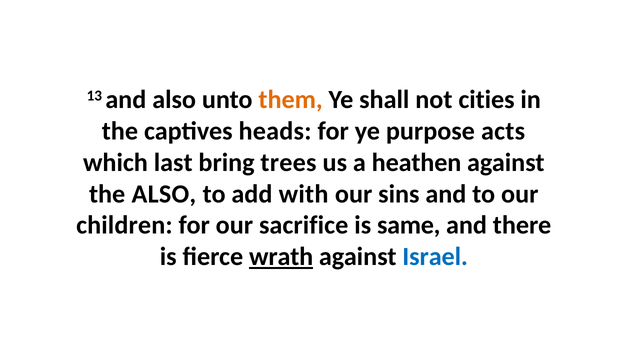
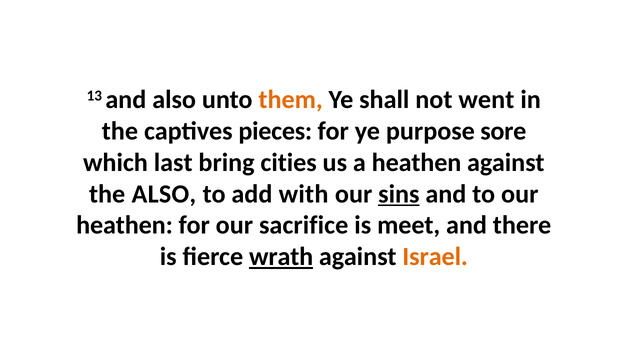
cities: cities -> went
heads: heads -> pieces
acts: acts -> sore
trees: trees -> cities
sins underline: none -> present
children at (124, 226): children -> heathen
same: same -> meet
Israel colour: blue -> orange
